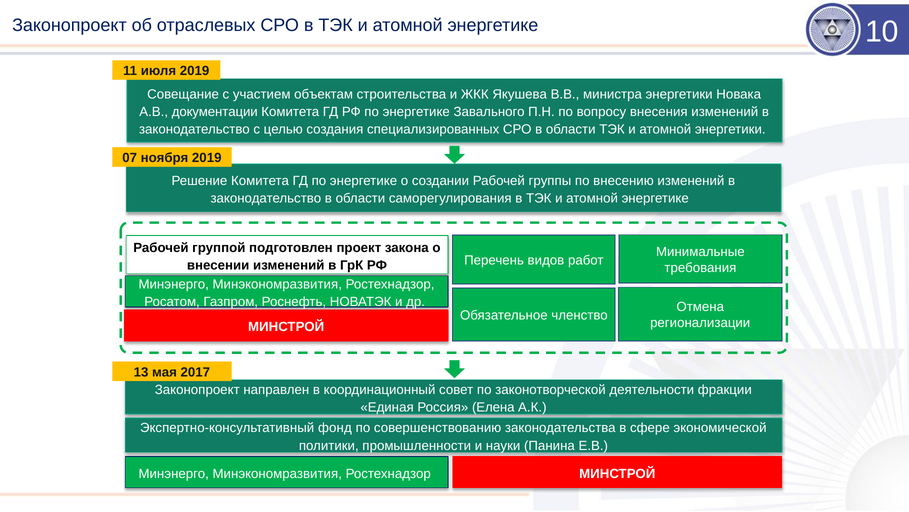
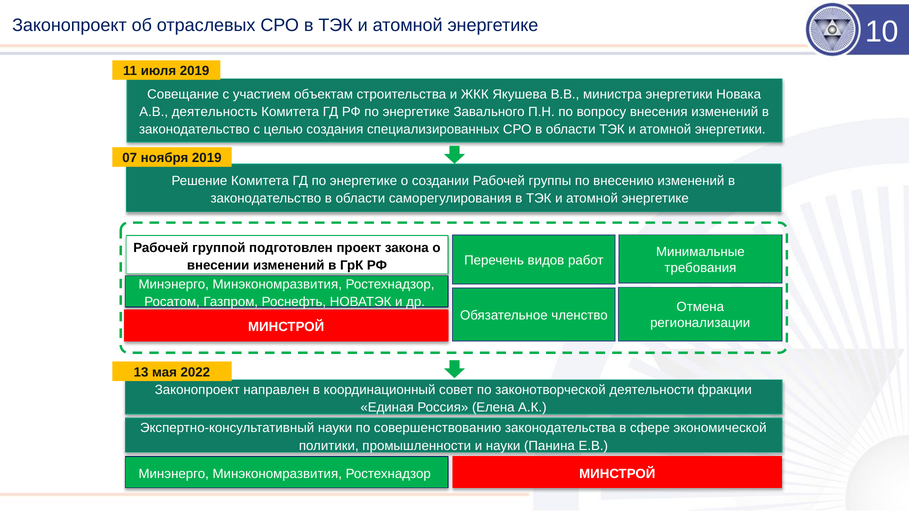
документации: документации -> деятельность
2017: 2017 -> 2022
Экспертно-консультативный фонд: фонд -> науки
